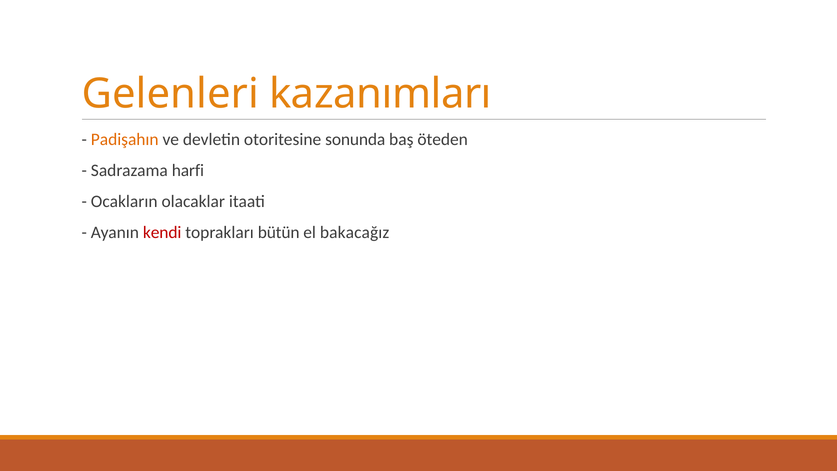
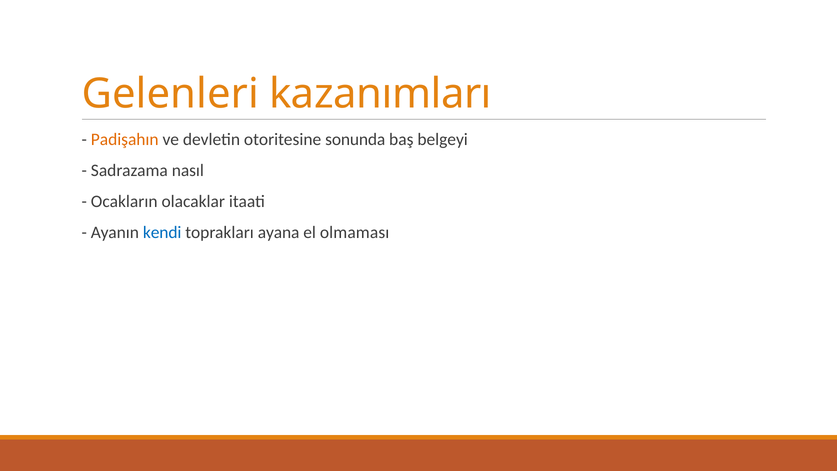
öteden: öteden -> belgeyi
harfi: harfi -> nasıl
kendi colour: red -> blue
bütün: bütün -> ayana
bakacağız: bakacağız -> olmaması
